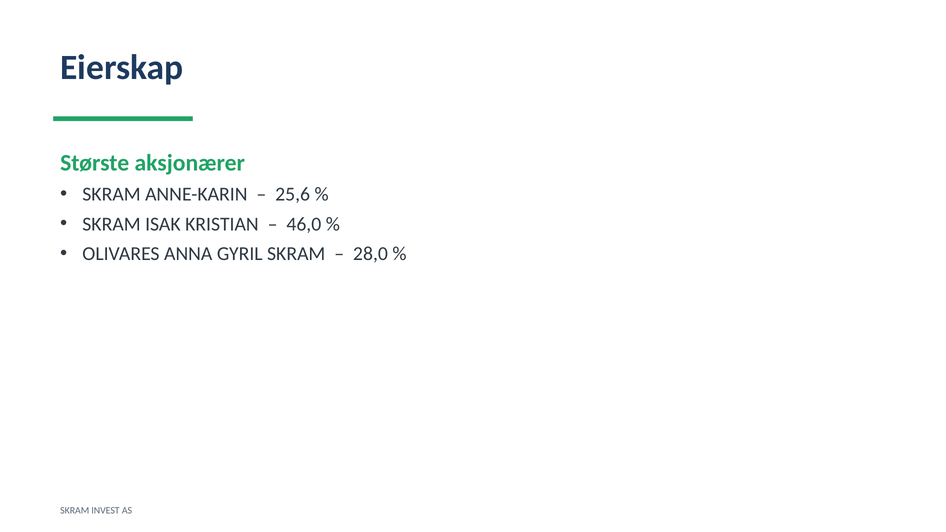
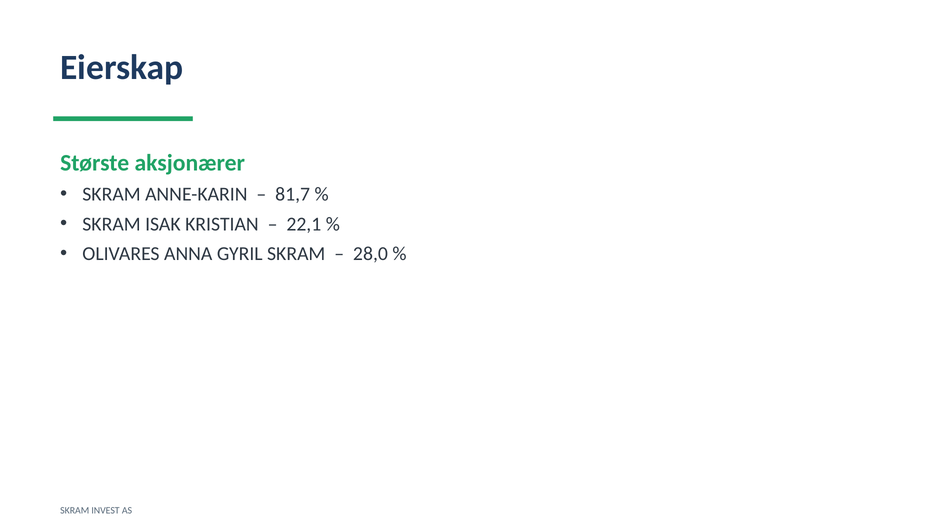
25,6: 25,6 -> 81,7
46,0: 46,0 -> 22,1
